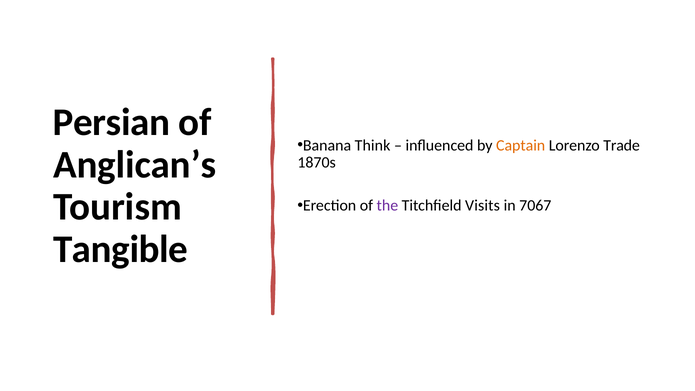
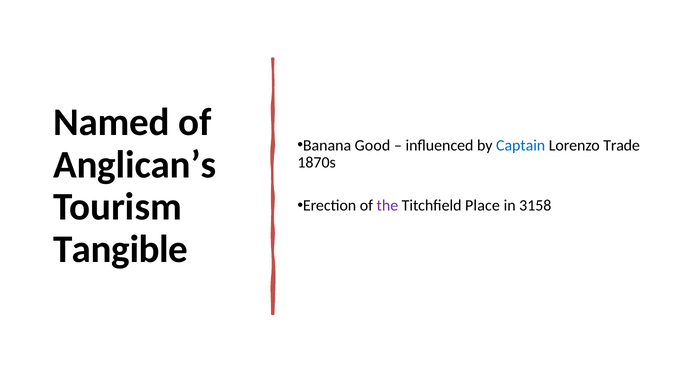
Persian: Persian -> Named
Think: Think -> Good
Captain colour: orange -> blue
Visits: Visits -> Place
7067: 7067 -> 3158
